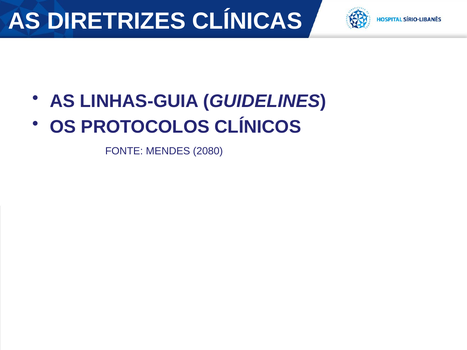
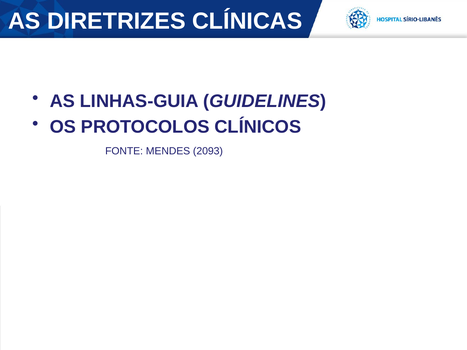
2080: 2080 -> 2093
